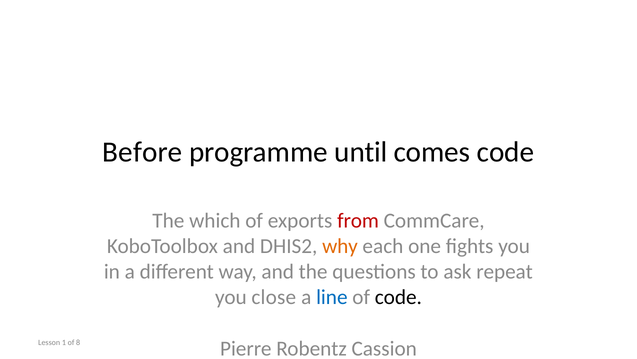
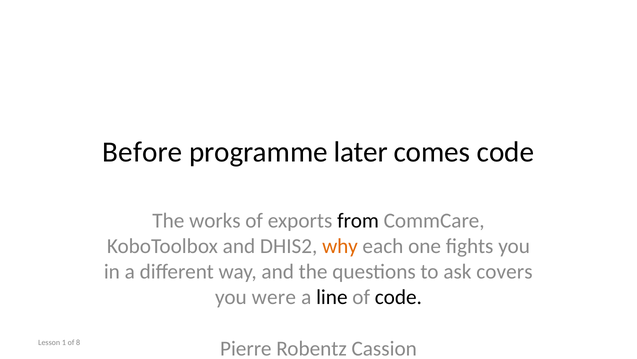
until: until -> later
which: which -> works
from colour: red -> black
repeat: repeat -> covers
close: close -> were
line colour: blue -> black
